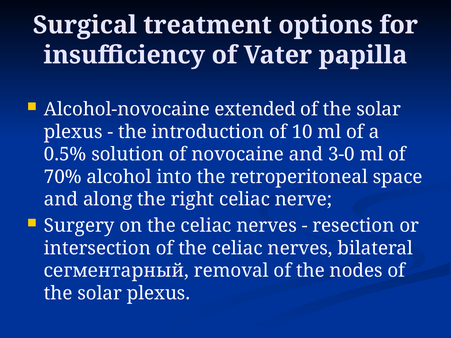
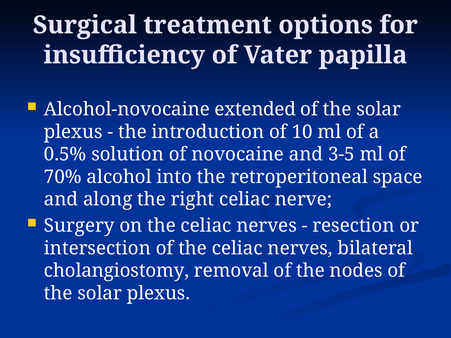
3-0: 3-0 -> 3-5
сегментарный: сегментарный -> cholangiostomy
